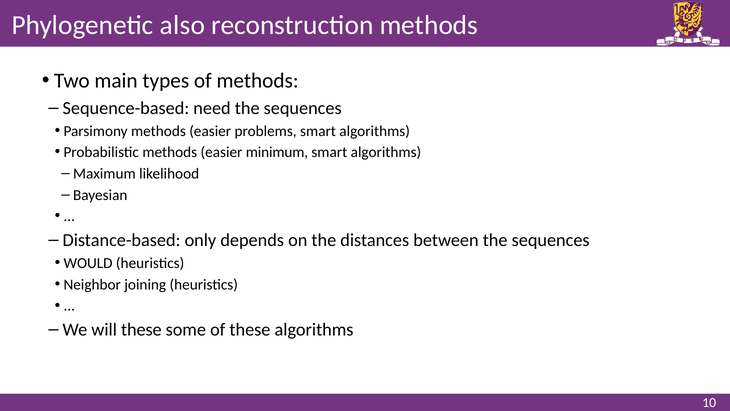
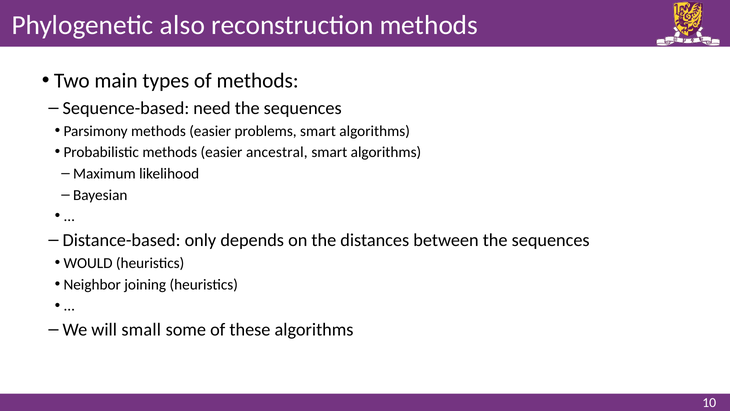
minimum: minimum -> ancestral
will these: these -> small
